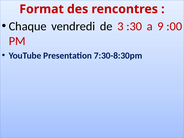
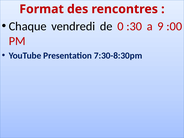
3: 3 -> 0
